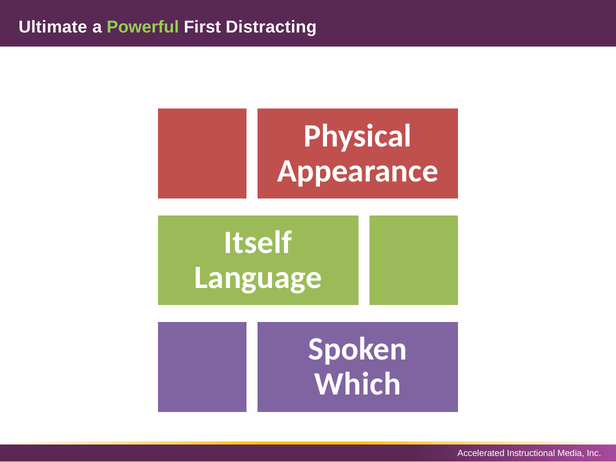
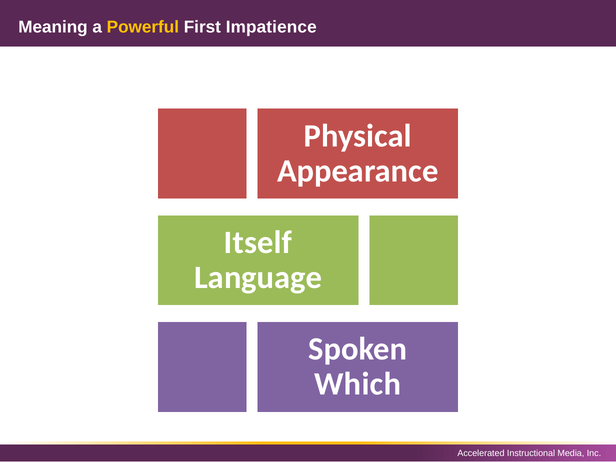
Ultimate: Ultimate -> Meaning
Powerful colour: light green -> yellow
Distracting: Distracting -> Impatience
